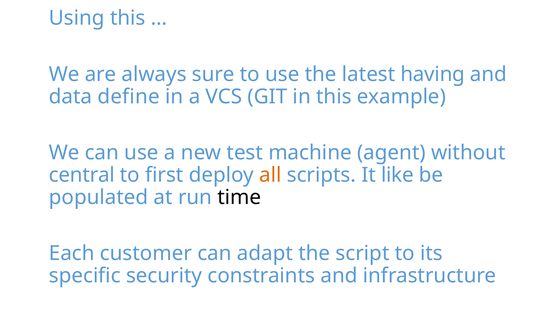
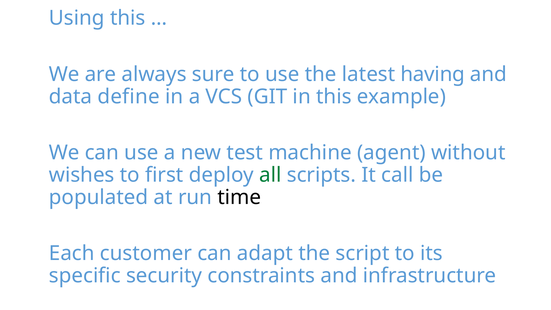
central: central -> wishes
all colour: orange -> green
like: like -> call
